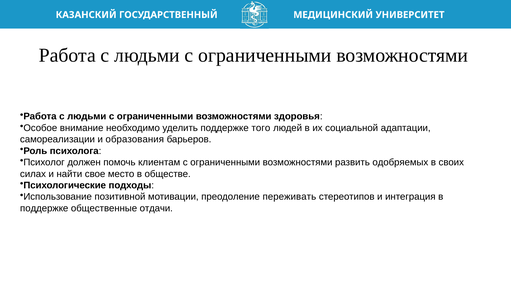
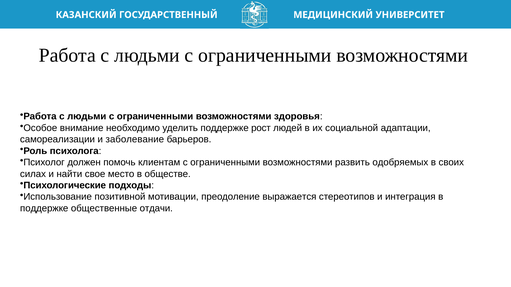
того: того -> рост
образования: образования -> заболевание
переживать: переживать -> выражается
